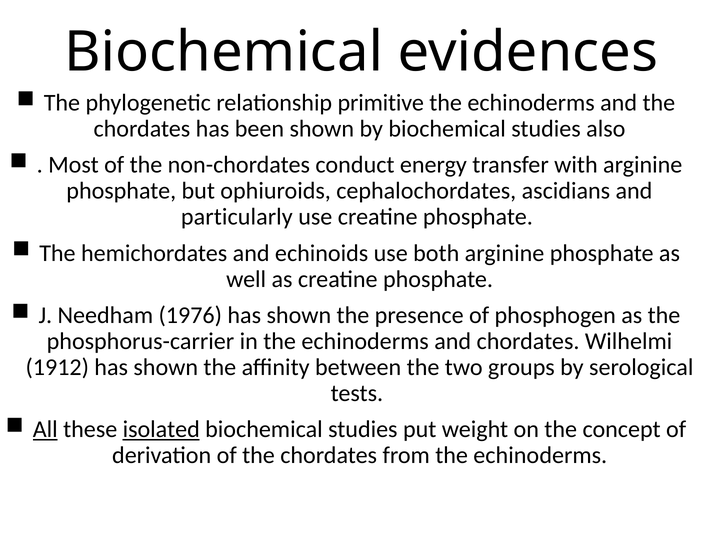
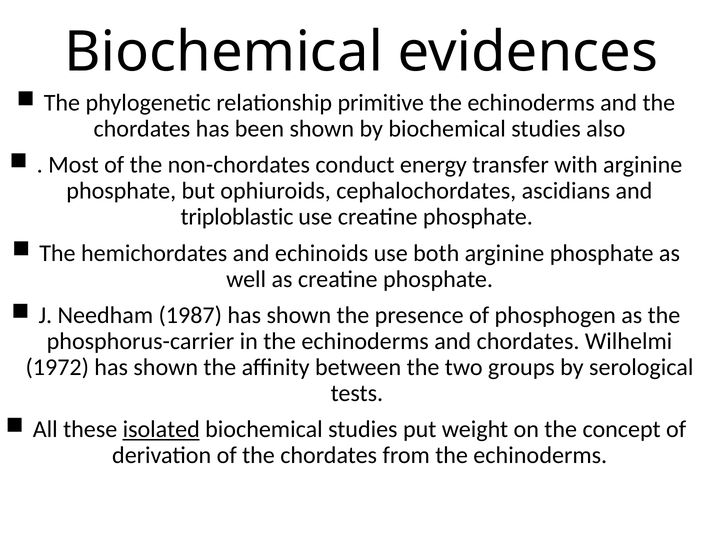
particularly: particularly -> triploblastic
1976: 1976 -> 1987
1912: 1912 -> 1972
All underline: present -> none
